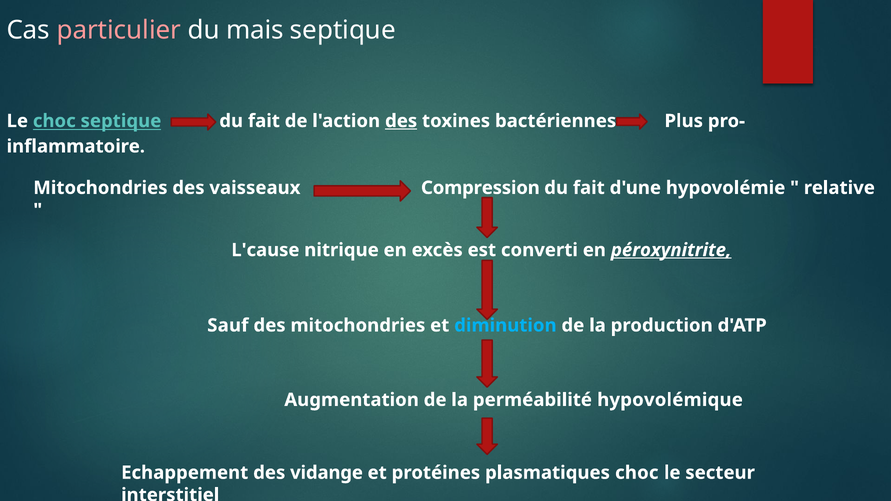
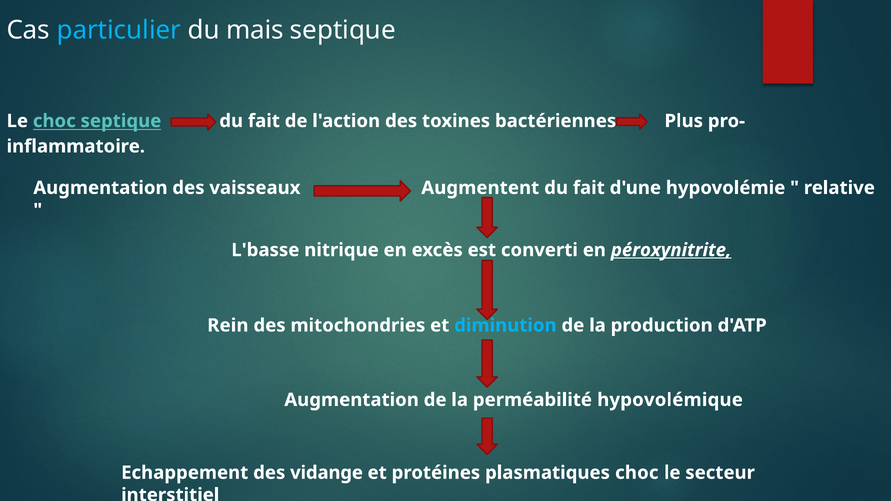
particulier colour: pink -> light blue
des at (401, 121) underline: present -> none
Mitochondries at (100, 188): Mitochondries -> Augmentation
Compression: Compression -> Augmentent
L'cause: L'cause -> L'basse
Sauf: Sauf -> Rein
